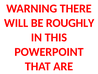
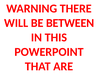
ROUGHLY: ROUGHLY -> BETWEEN
